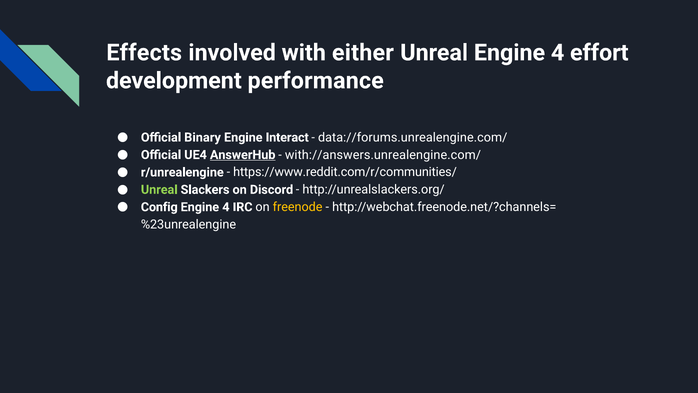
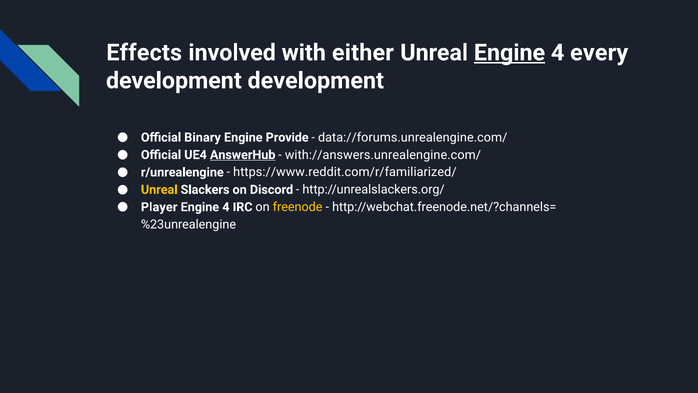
Engine at (509, 53) underline: none -> present
effort: effort -> every
development performance: performance -> development
Interact: Interact -> Provide
https://www.reddit.com/r/communities/: https://www.reddit.com/r/communities/ -> https://www.reddit.com/r/familiarized/
Unreal at (159, 189) colour: light green -> yellow
Config: Config -> Player
